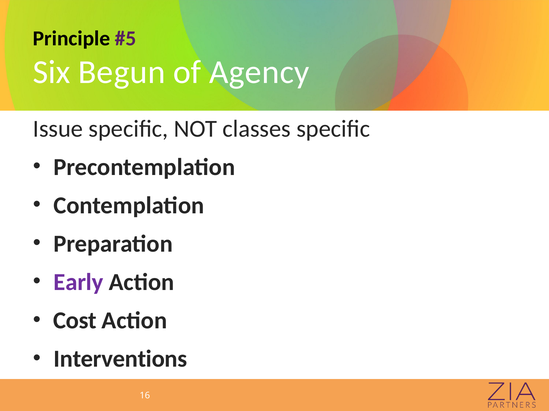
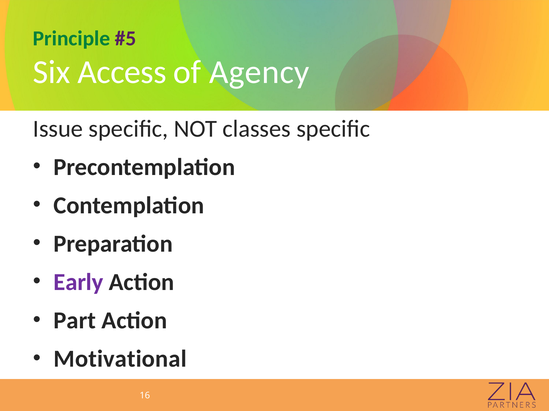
Principle colour: black -> green
Begun: Begun -> Access
Cost: Cost -> Part
Interventions: Interventions -> Motivational
